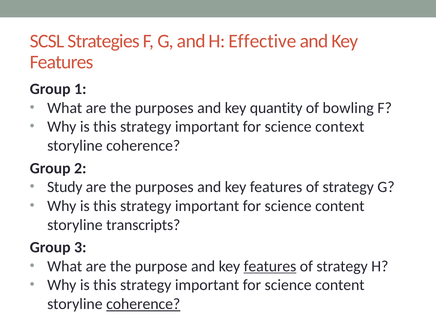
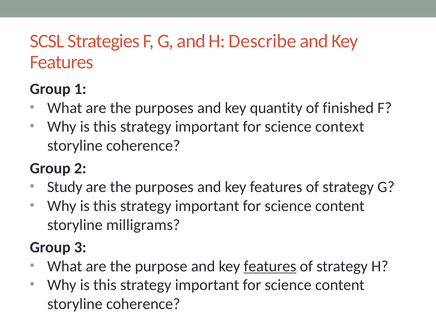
Effective: Effective -> Describe
bowling: bowling -> finished
transcripts: transcripts -> milligrams
coherence at (143, 304) underline: present -> none
